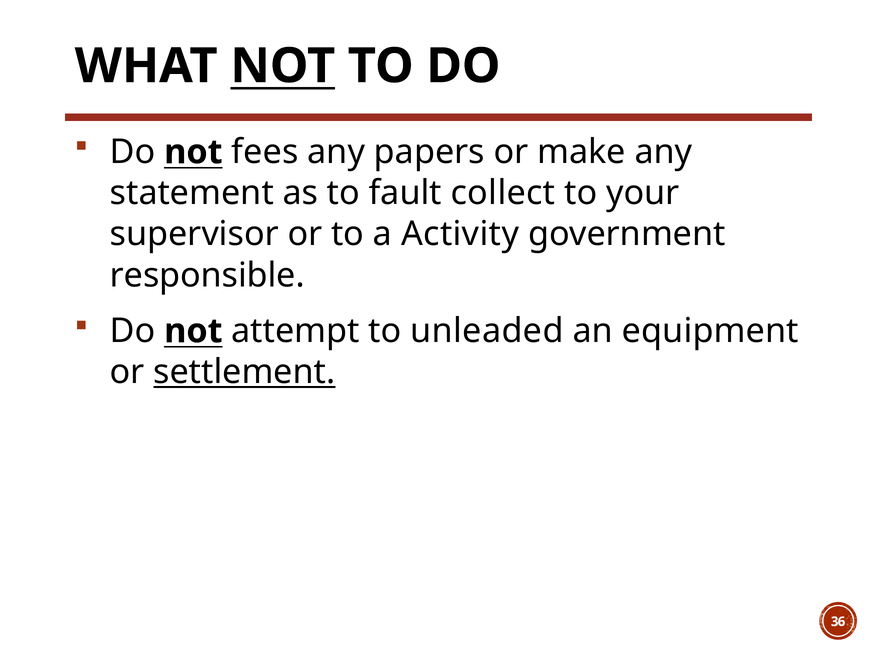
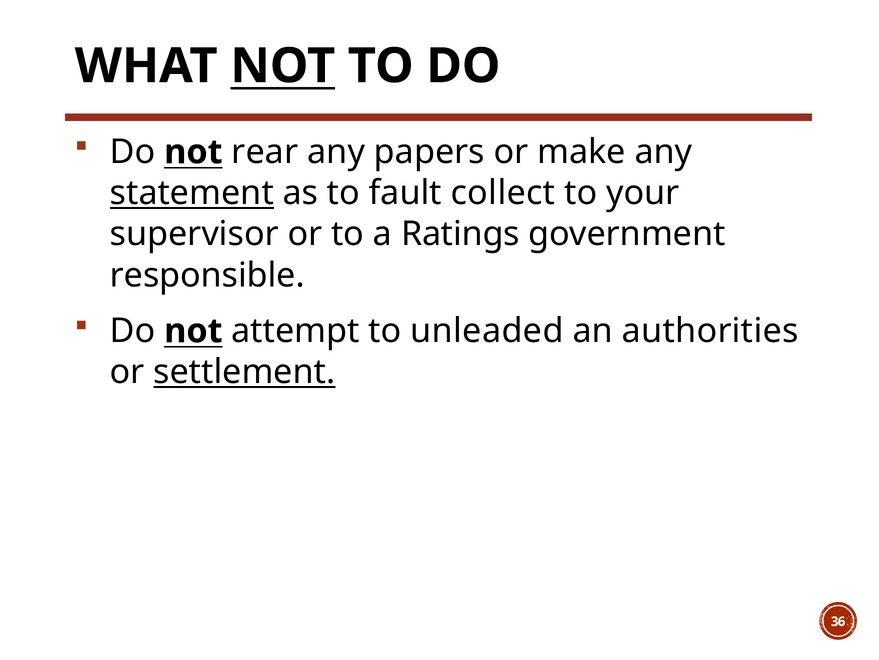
fees: fees -> rear
statement underline: none -> present
Activity: Activity -> Ratings
equipment: equipment -> authorities
